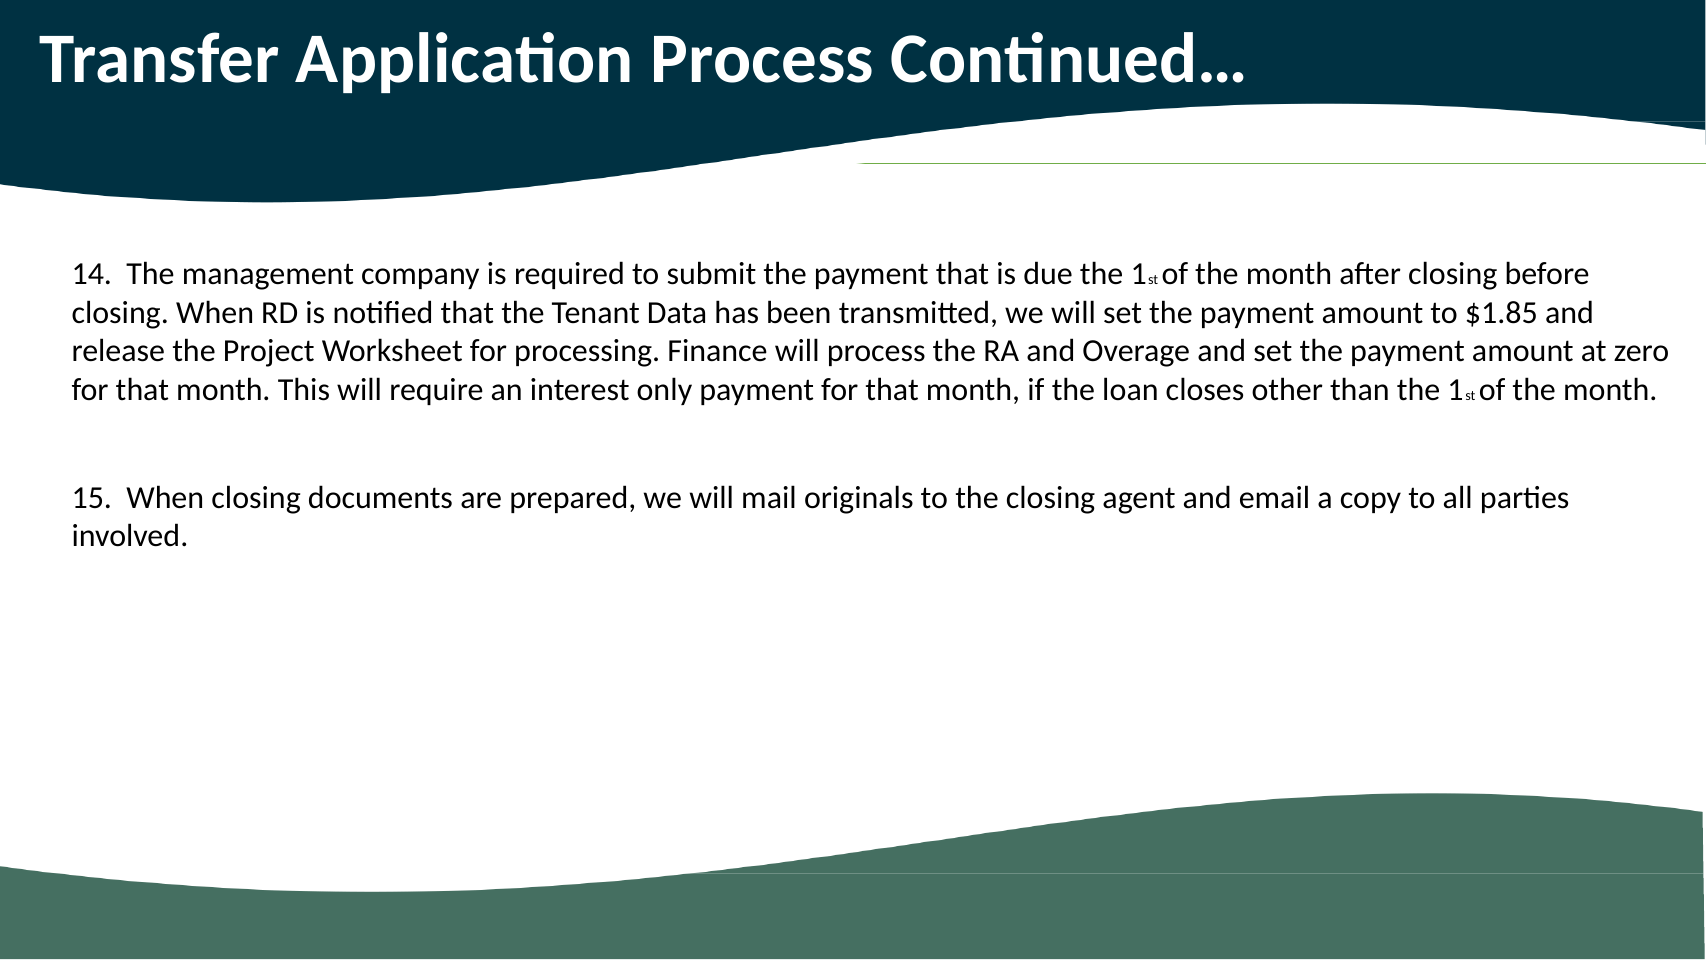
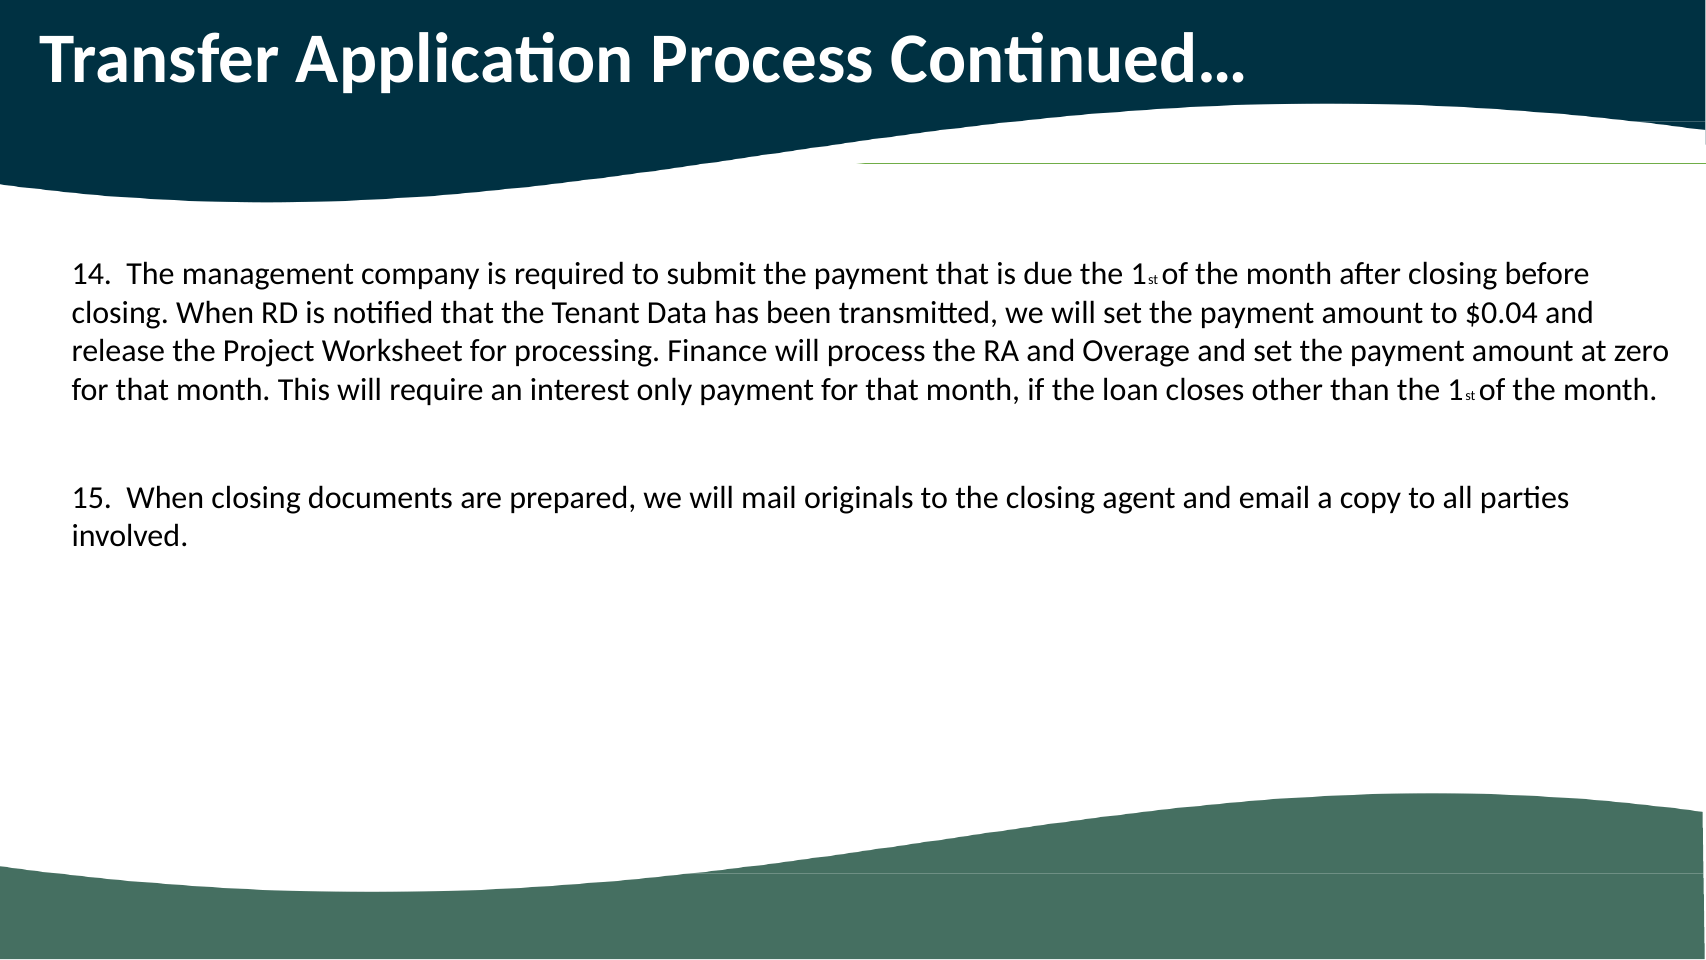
$1.85: $1.85 -> $0.04
